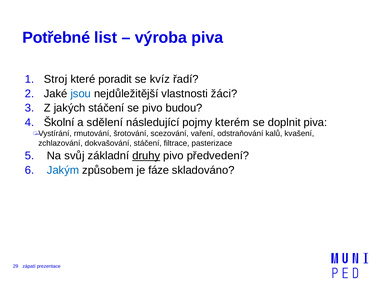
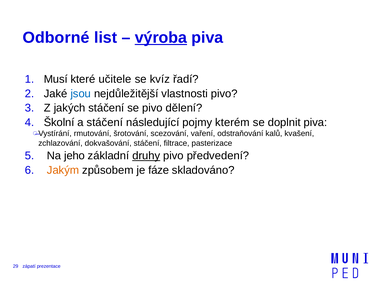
Potřebné: Potřebné -> Odborné
výroba underline: none -> present
Stroj: Stroj -> Musí
poradit: poradit -> učitele
vlastnosti žáci: žáci -> pivo
budou: budou -> dělení
a sdělení: sdělení -> stáčení
svůj: svůj -> jeho
Jakým colour: blue -> orange
